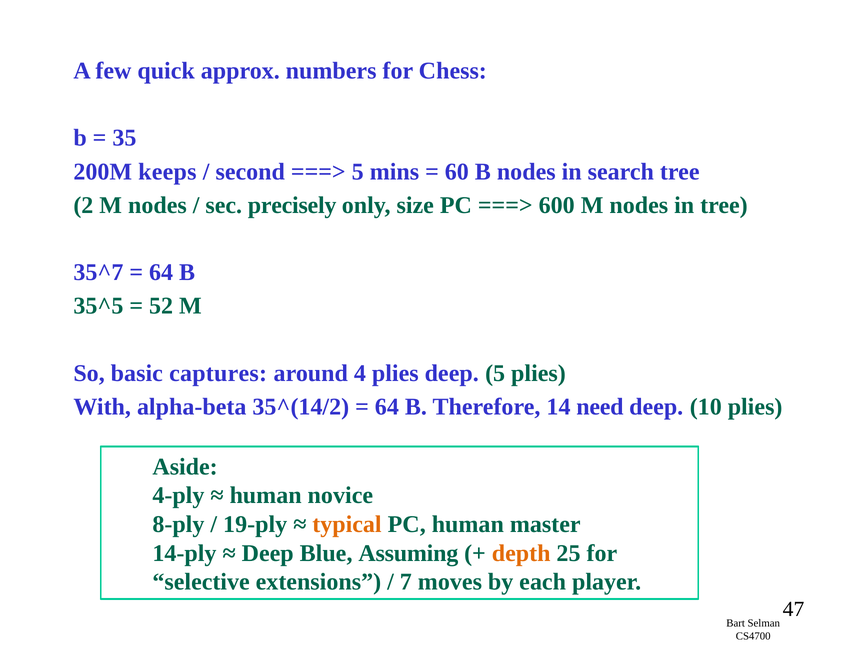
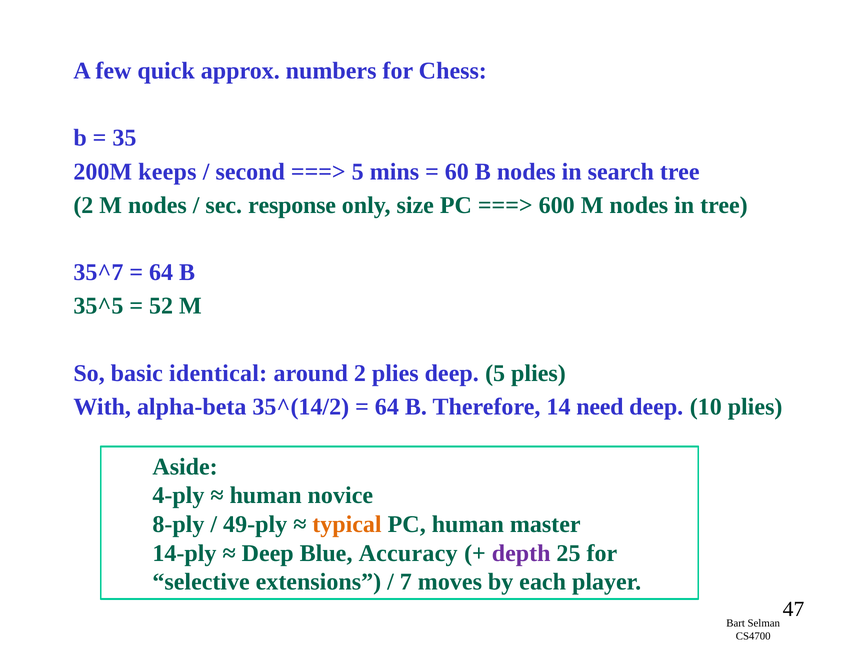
precisely: precisely -> response
captures: captures -> identical
around 4: 4 -> 2
19-ply: 19-ply -> 49-ply
Assuming: Assuming -> Accuracy
depth colour: orange -> purple
